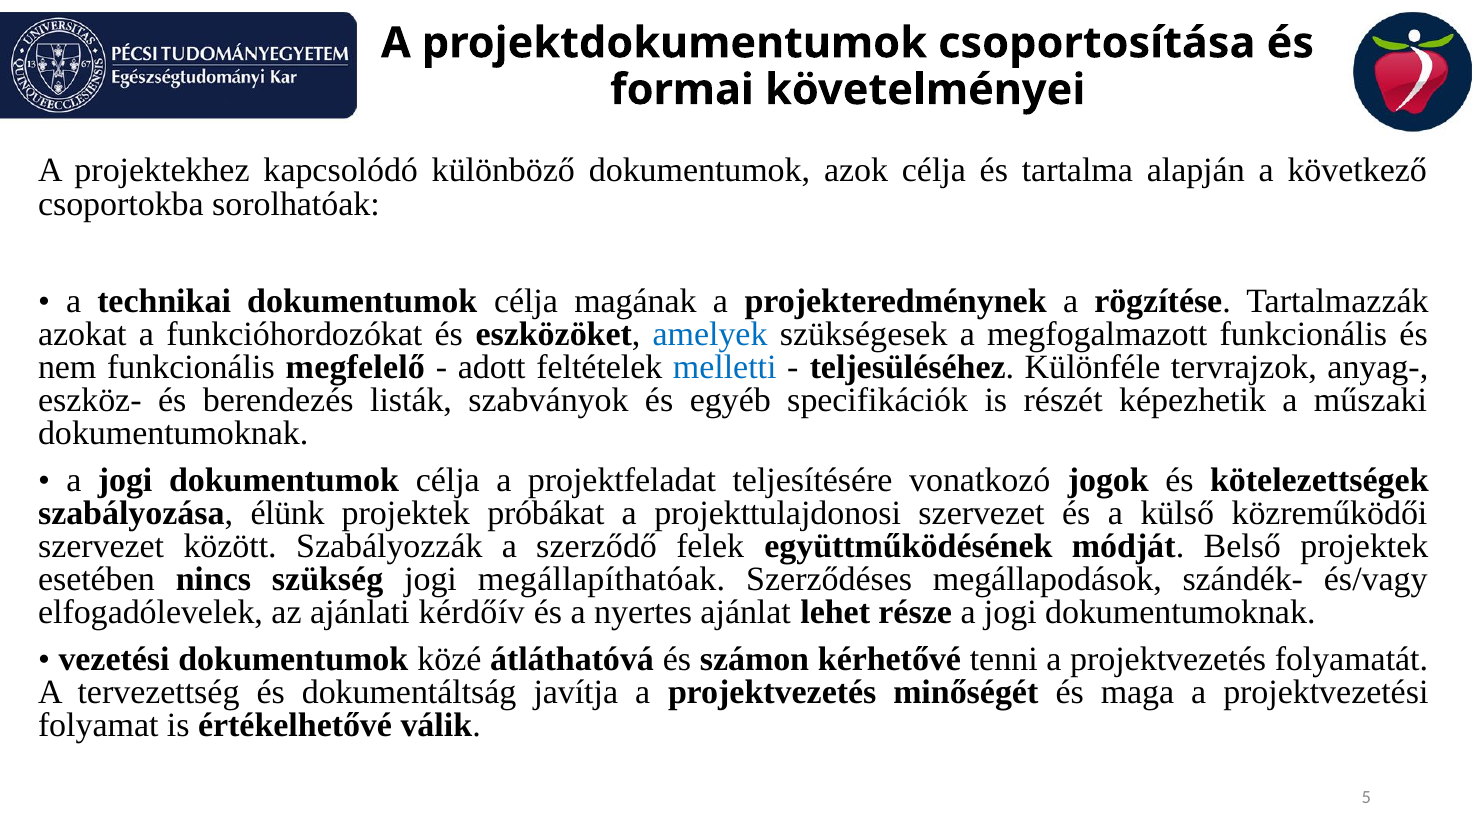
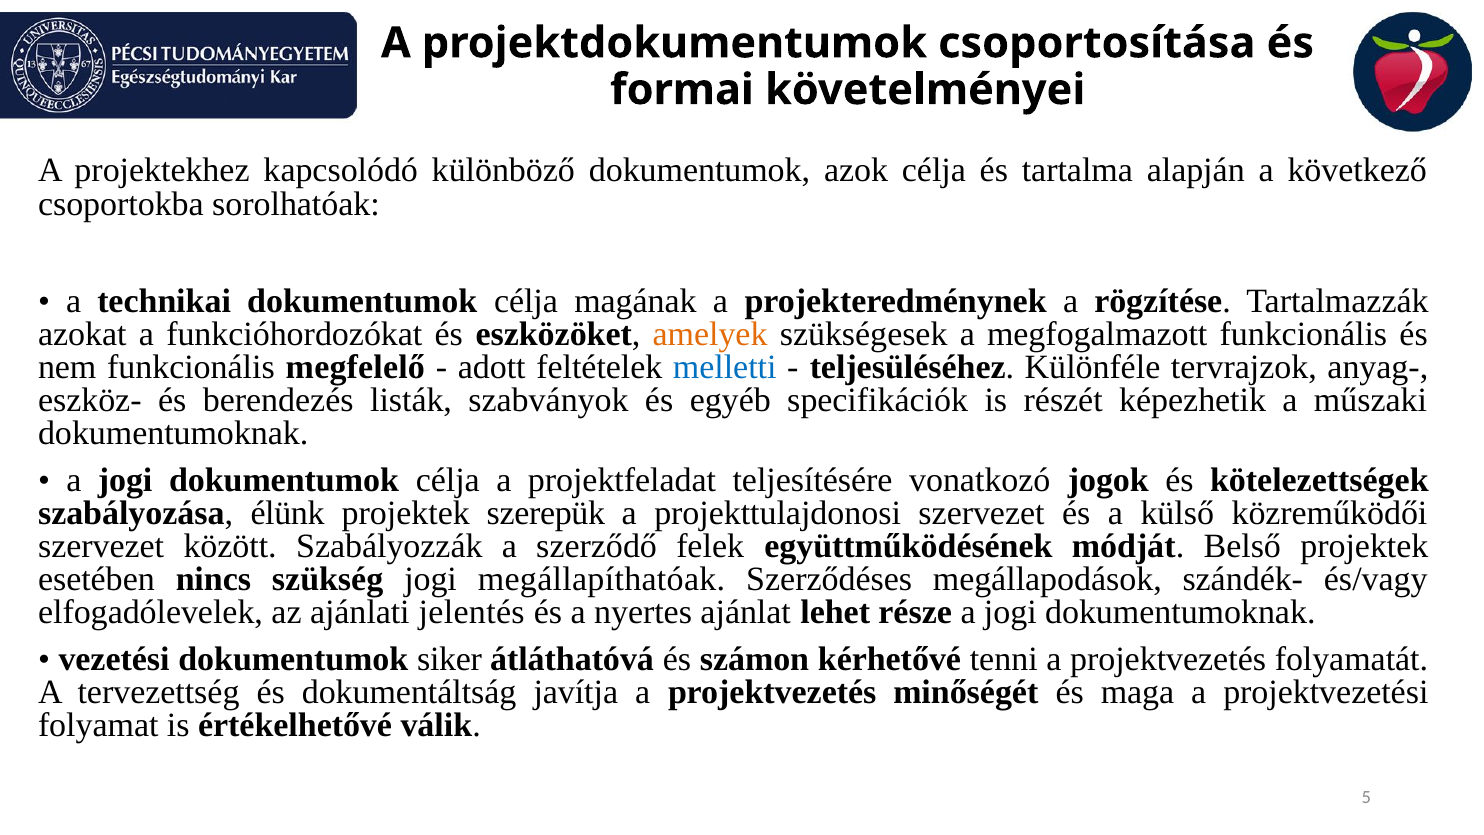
amelyek colour: blue -> orange
próbákat: próbákat -> szerepük
kérdőív: kérdőív -> jelentés
közé: közé -> siker
